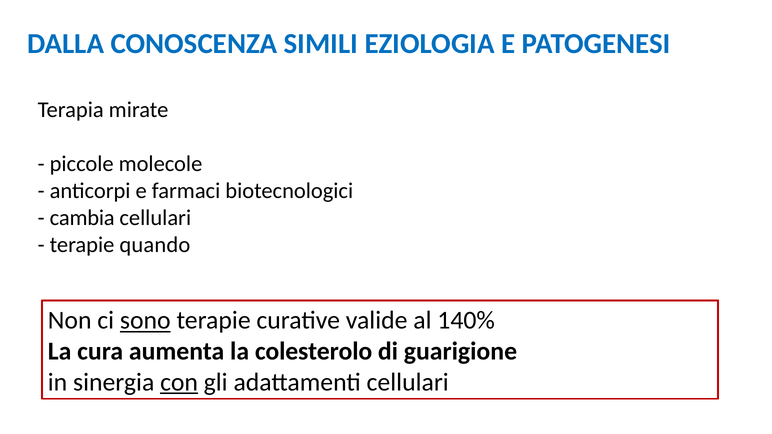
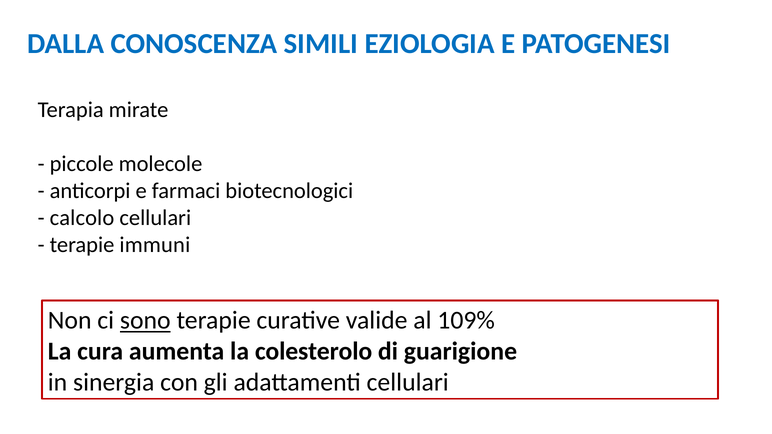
cambia: cambia -> calcolo
quando: quando -> immuni
140%: 140% -> 109%
con underline: present -> none
